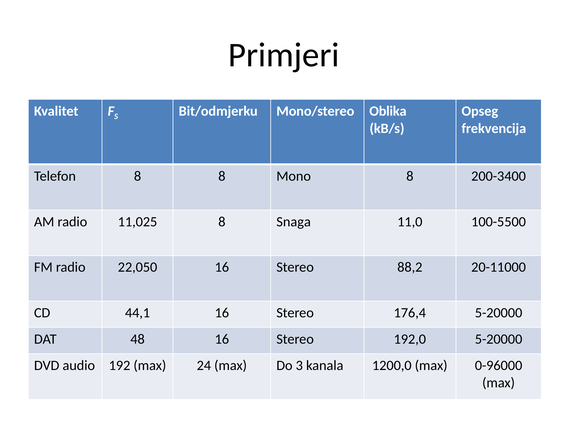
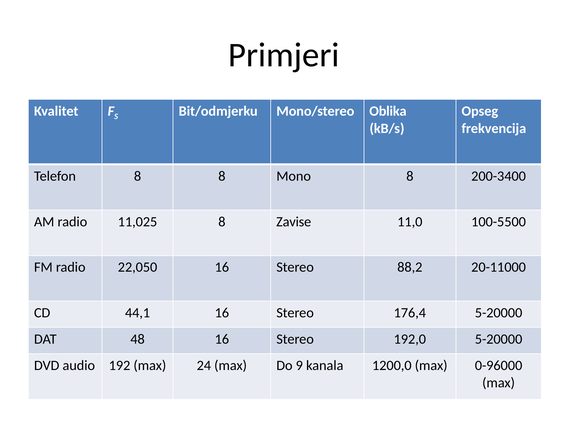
Snaga: Snaga -> Zavise
3: 3 -> 9
